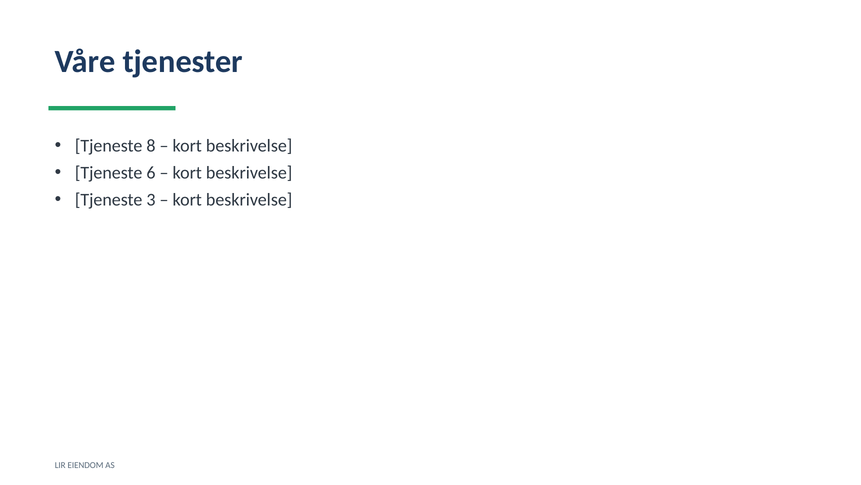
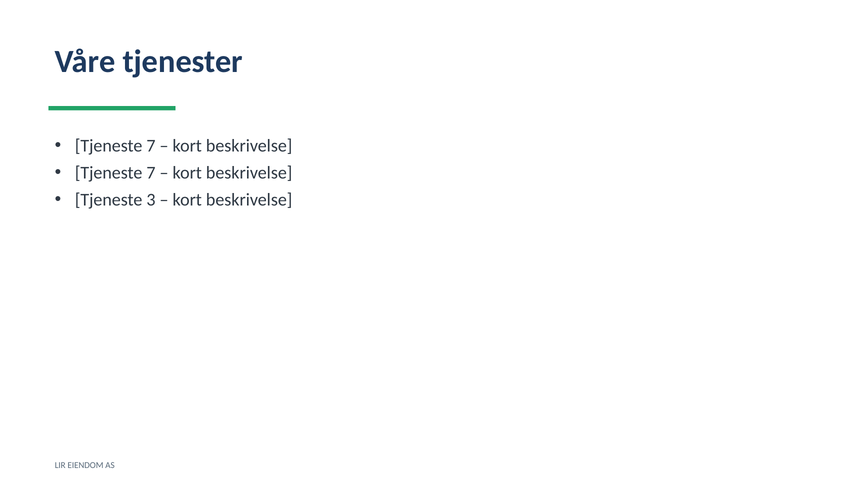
8 at (151, 146): 8 -> 7
6 at (151, 173): 6 -> 7
